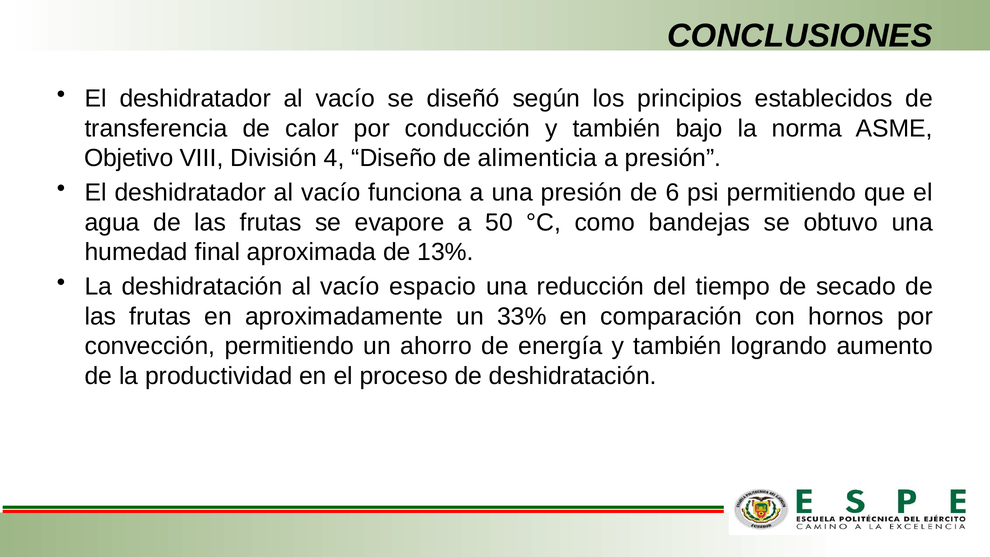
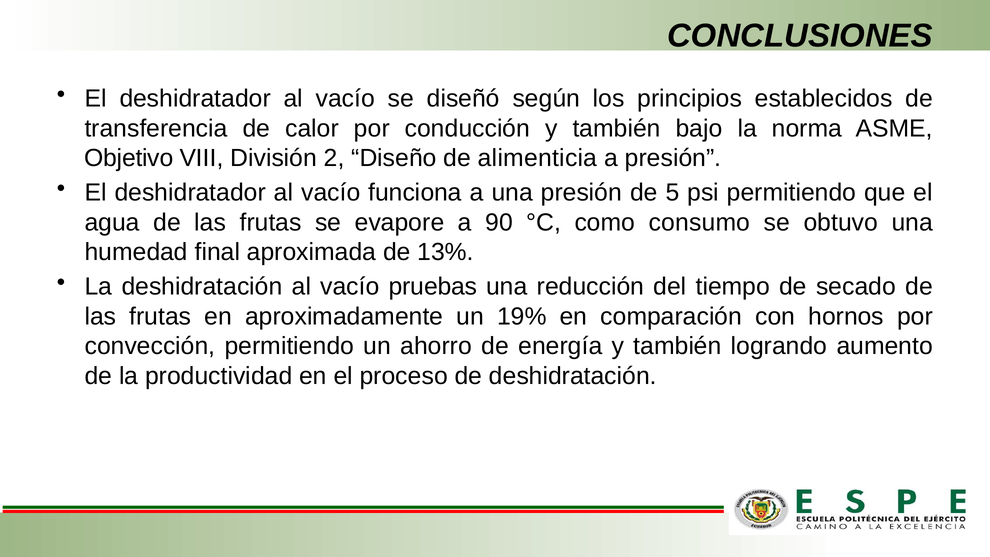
4: 4 -> 2
6: 6 -> 5
50: 50 -> 90
bandejas: bandejas -> consumo
espacio: espacio -> pruebas
33%: 33% -> 19%
